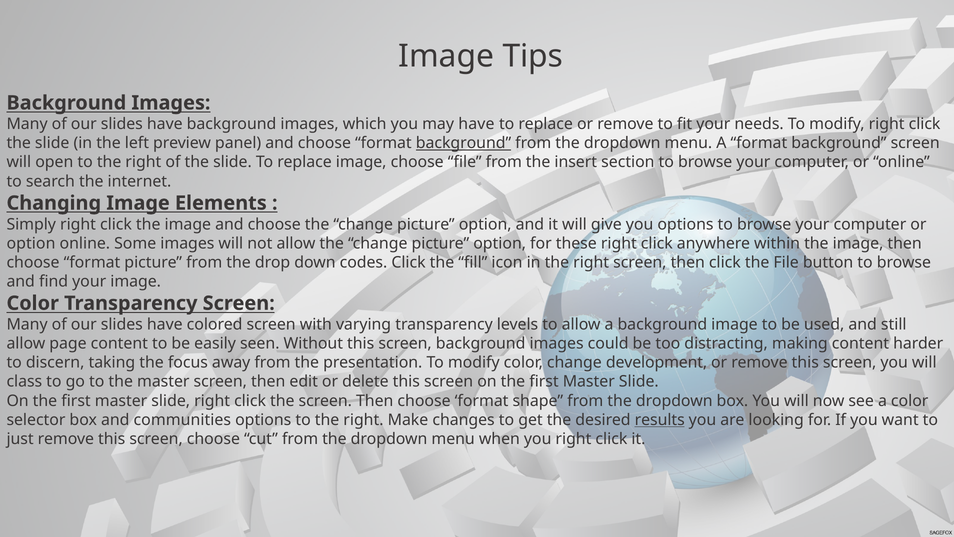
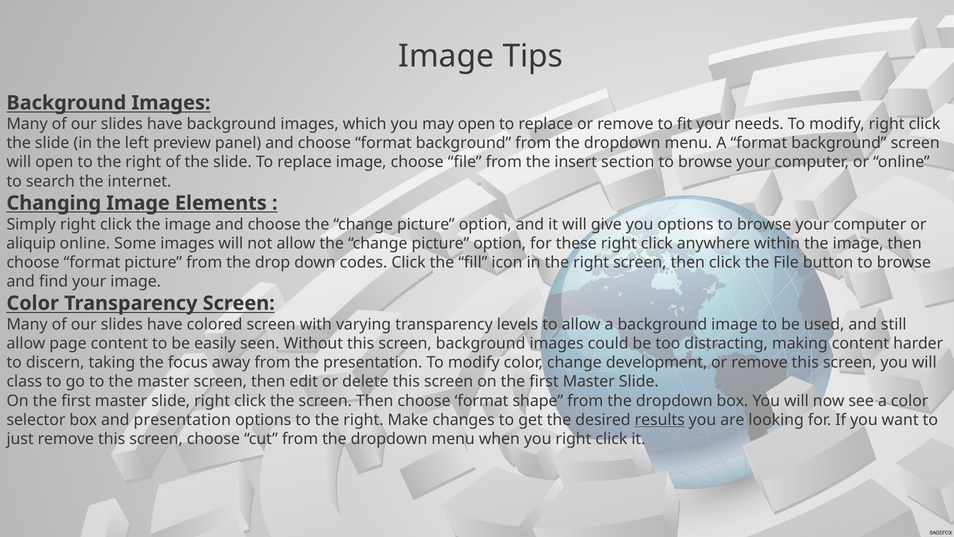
may have: have -> open
background at (464, 143) underline: present -> none
option at (31, 243): option -> aliquip
and communities: communities -> presentation
